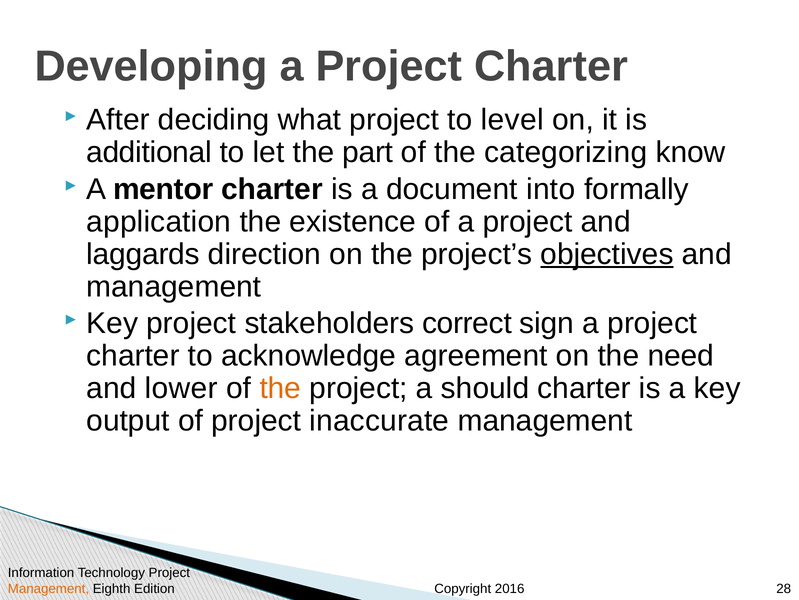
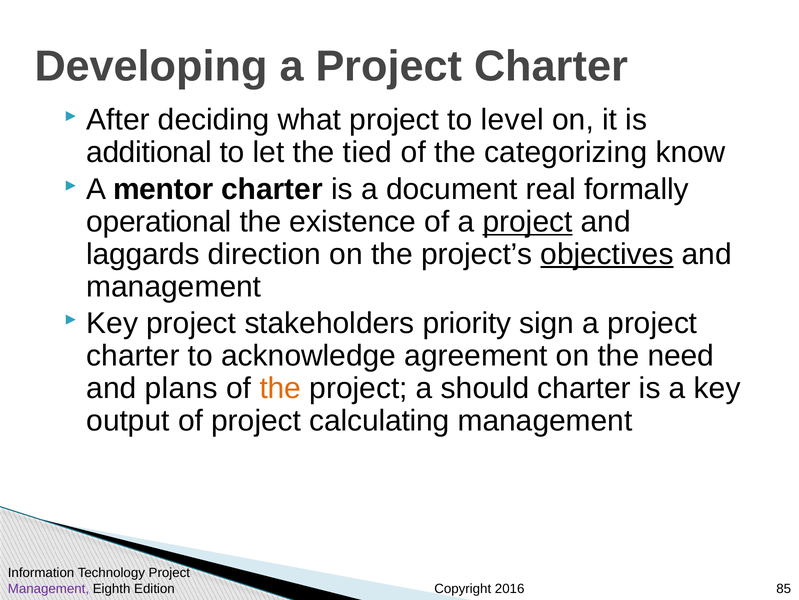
part: part -> tied
into: into -> real
application: application -> operational
project at (528, 221) underline: none -> present
correct: correct -> priority
lower: lower -> plans
inaccurate: inaccurate -> calculating
Management at (48, 588) colour: orange -> purple
28: 28 -> 85
